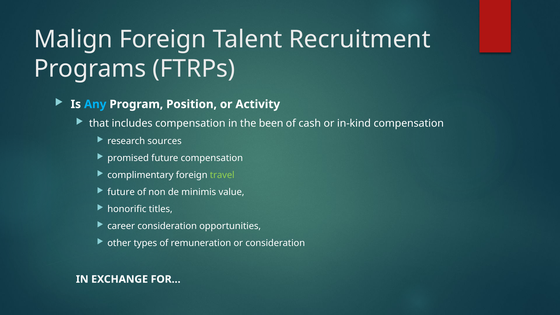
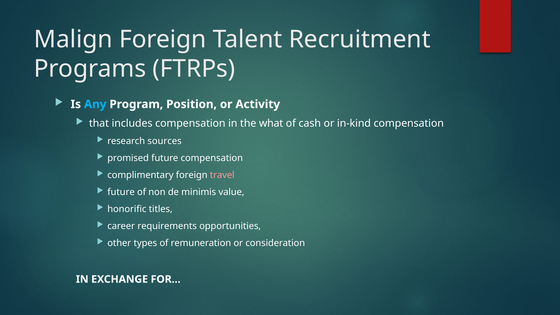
been: been -> what
travel colour: light green -> pink
career consideration: consideration -> requirements
